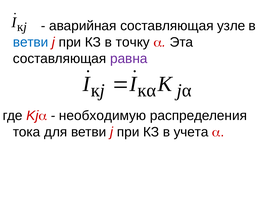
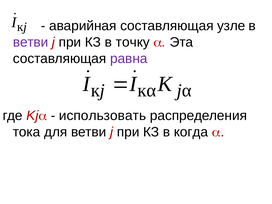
ветви at (31, 42) colour: blue -> purple
необходимую: необходимую -> использовать
учета: учета -> когда
